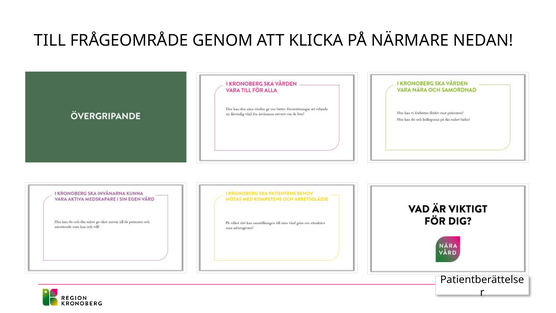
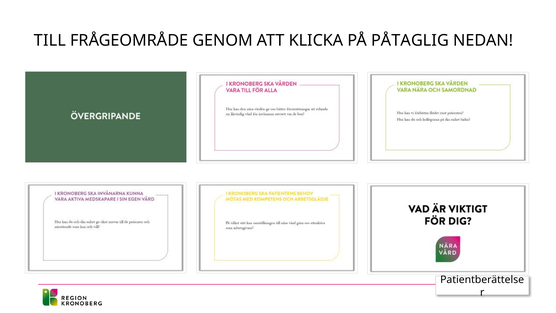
NÄRMARE: NÄRMARE -> PÅTAGLIG
